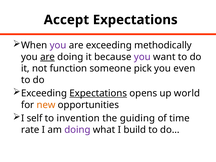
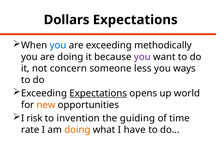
Accept: Accept -> Dollars
you at (58, 45) colour: purple -> blue
are at (48, 57) underline: present -> none
function: function -> concern
pick: pick -> less
even: even -> ways
self: self -> risk
doing at (77, 130) colour: purple -> orange
build: build -> have
